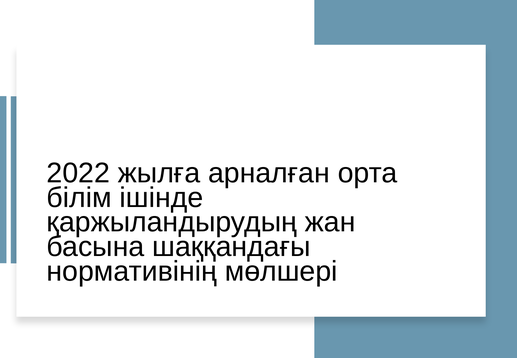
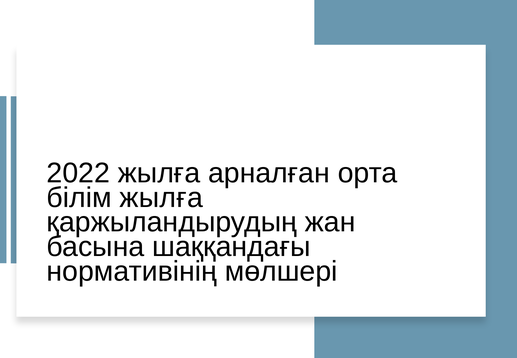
білім ішінде: ішінде -> жылға
